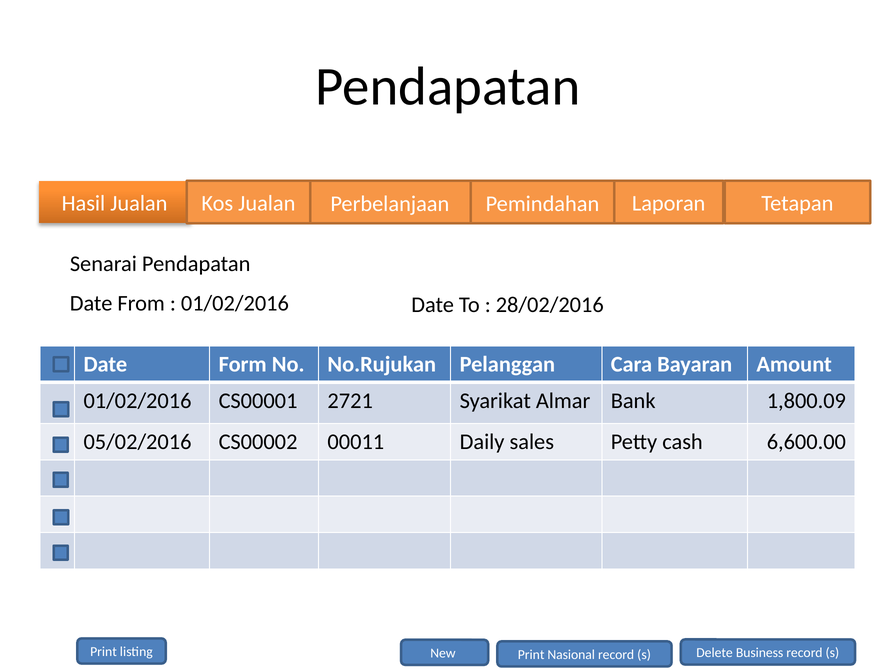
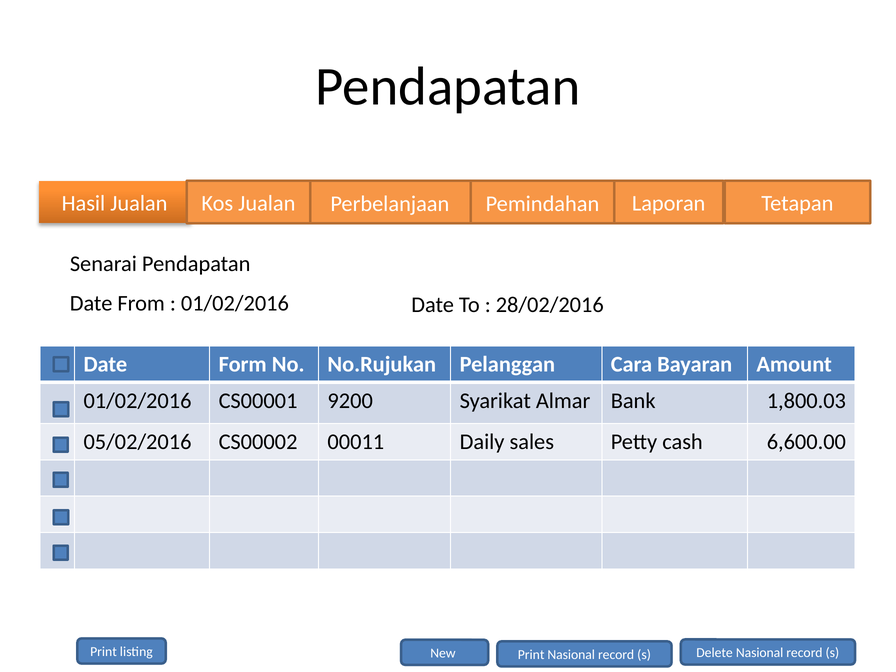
2721: 2721 -> 9200
1,800.09: 1,800.09 -> 1,800.03
Delete Business: Business -> Nasional
